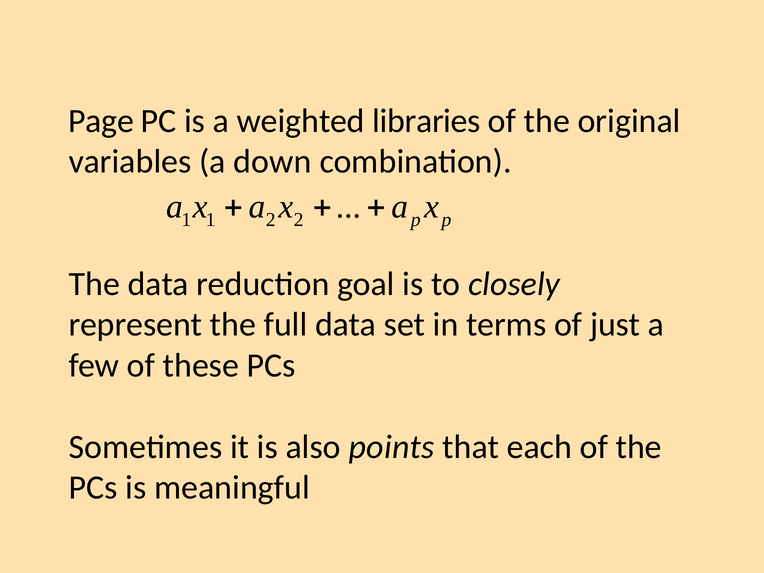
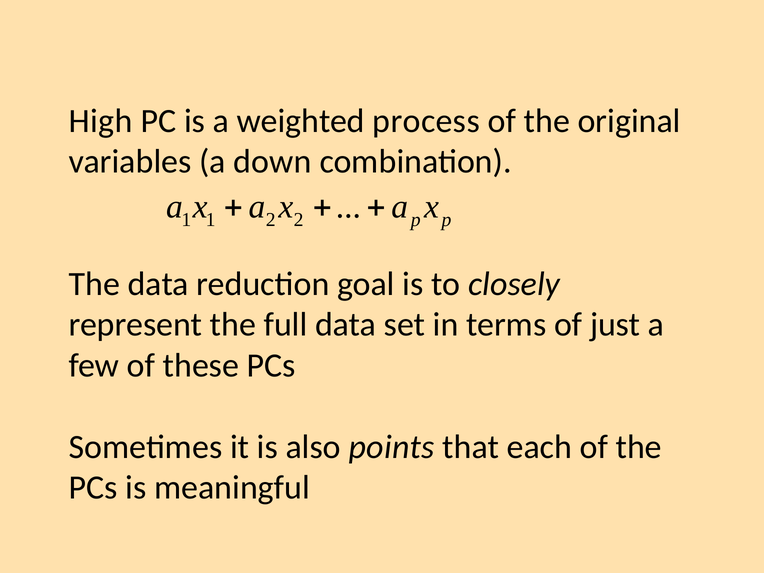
Page: Page -> High
libraries: libraries -> process
